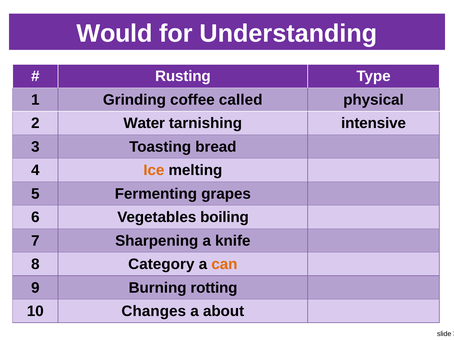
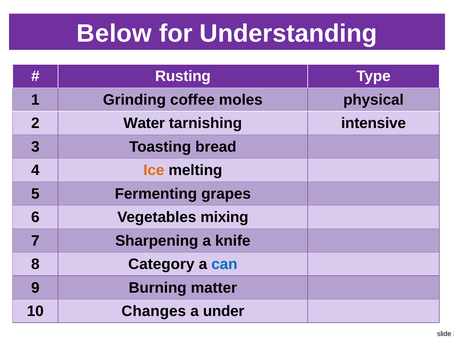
Would: Would -> Below
called: called -> moles
boiling: boiling -> mixing
can colour: orange -> blue
rotting: rotting -> matter
about: about -> under
